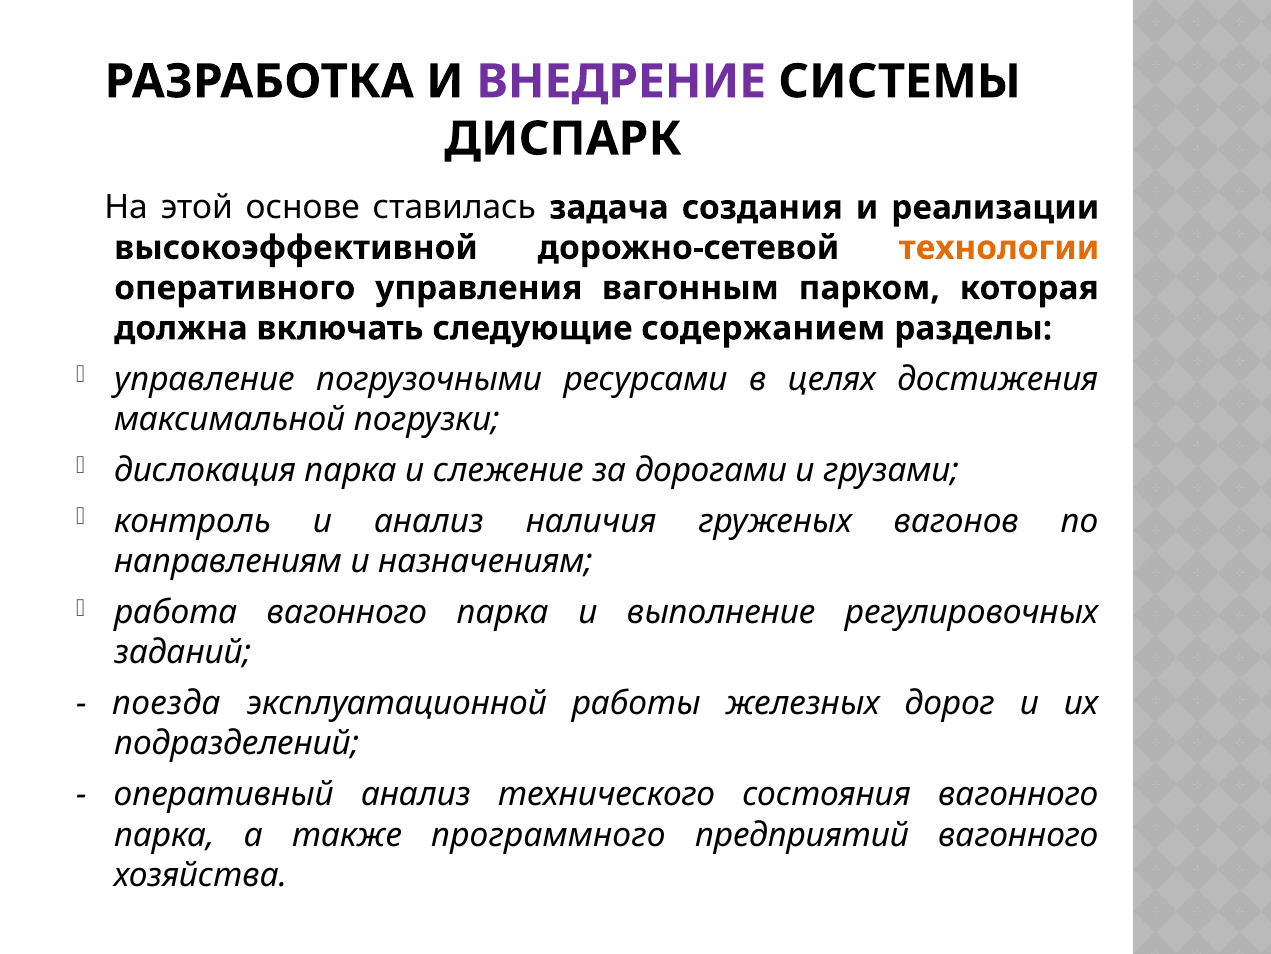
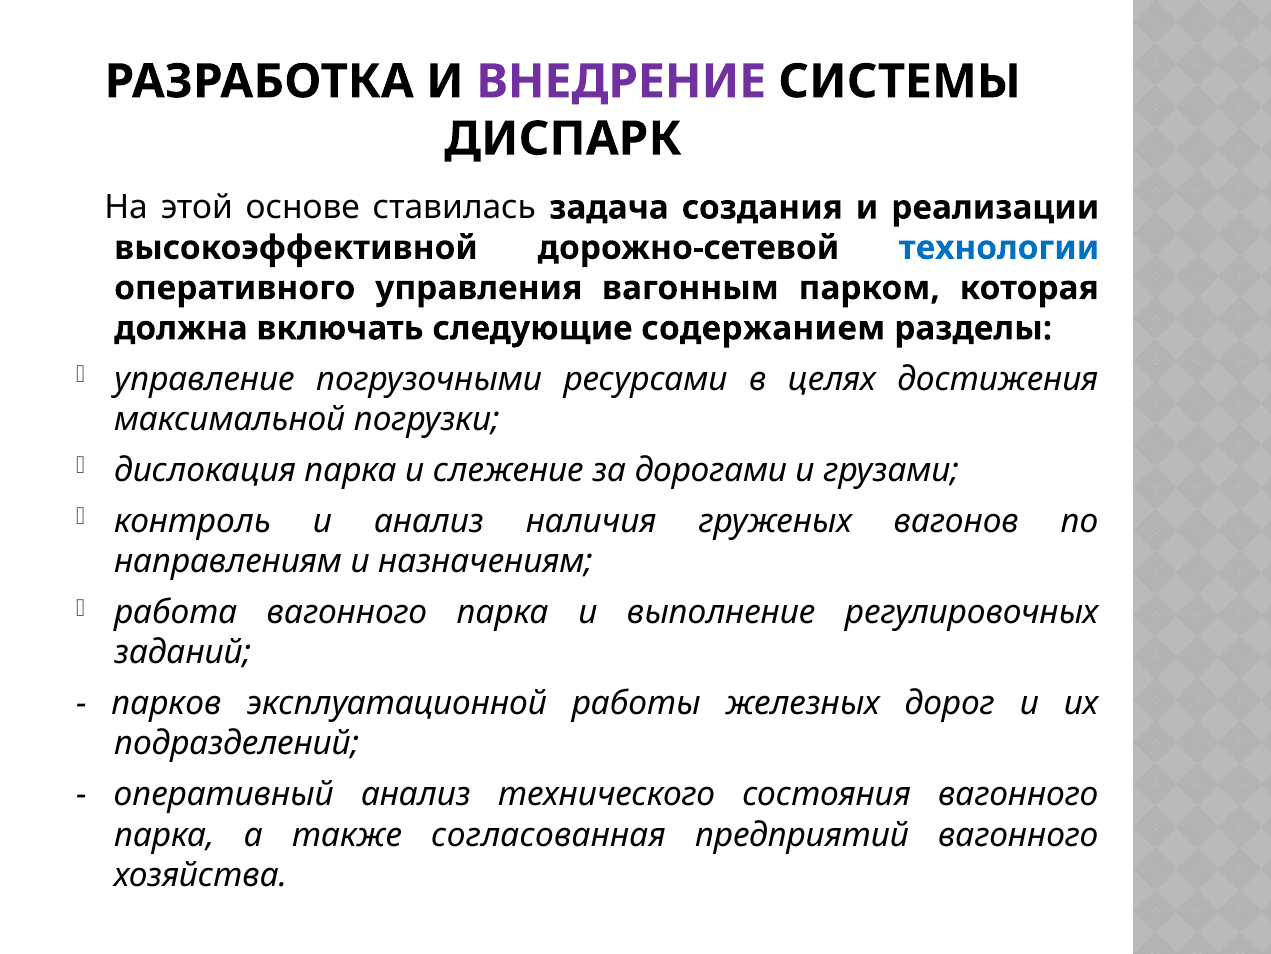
технологии colour: orange -> blue
поезда: поезда -> парков
программного: программного -> согласованная
